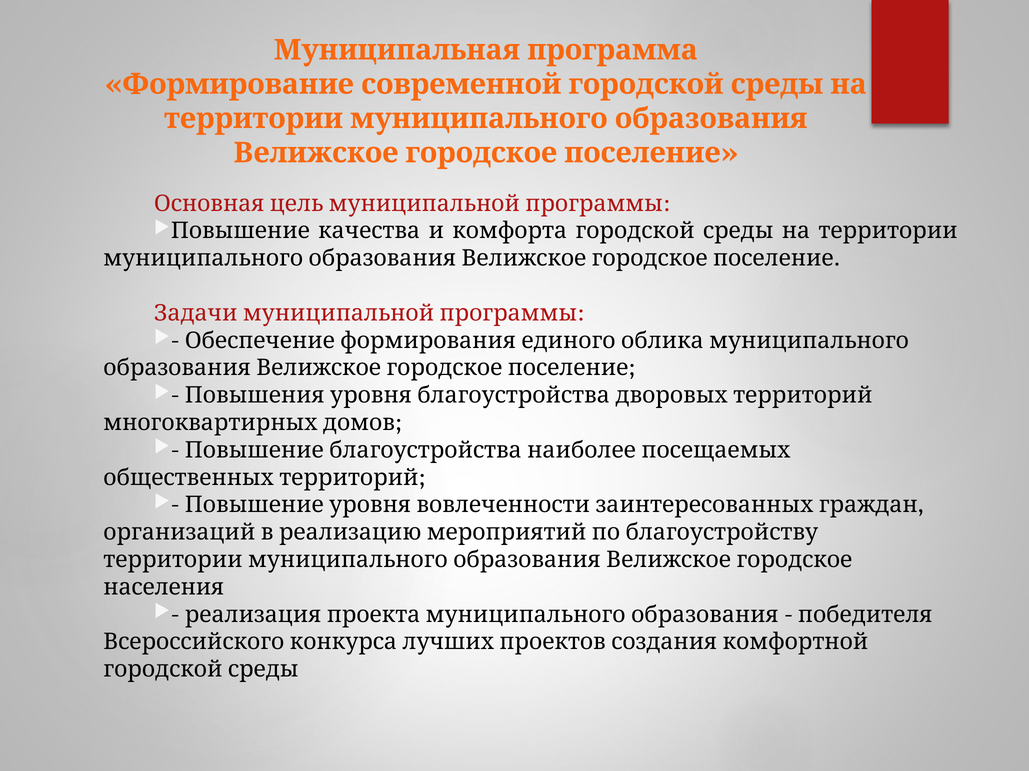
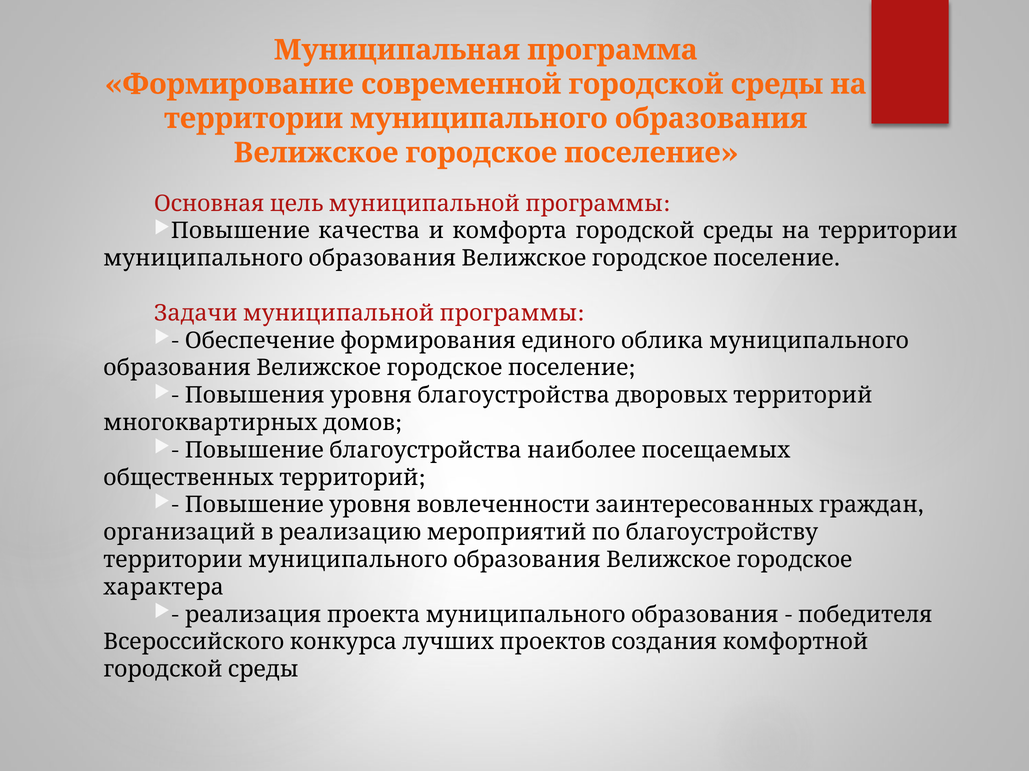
населения: населения -> характера
